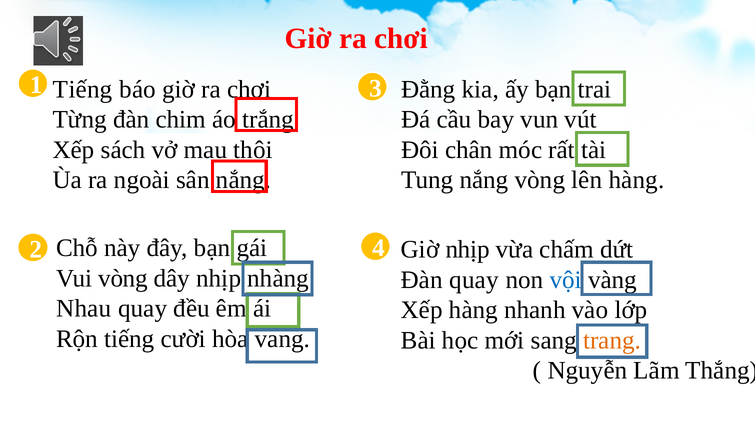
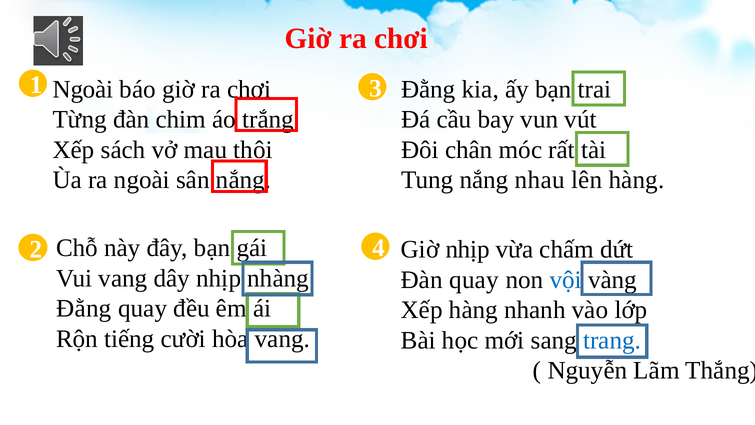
Tiếng at (83, 89): Tiếng -> Ngoài
nắng vòng: vòng -> nhau
Vui vòng: vòng -> vang
Nhau at (84, 308): Nhau -> Đằng
trang colour: orange -> blue
